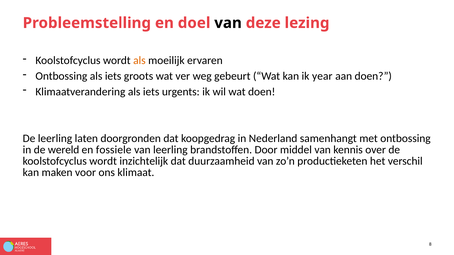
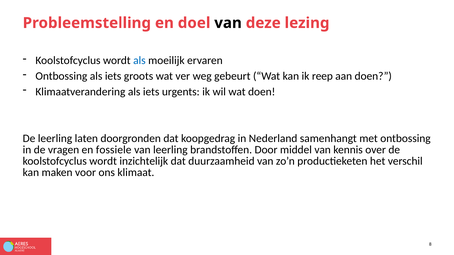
als at (139, 61) colour: orange -> blue
year: year -> reep
wereld: wereld -> vragen
